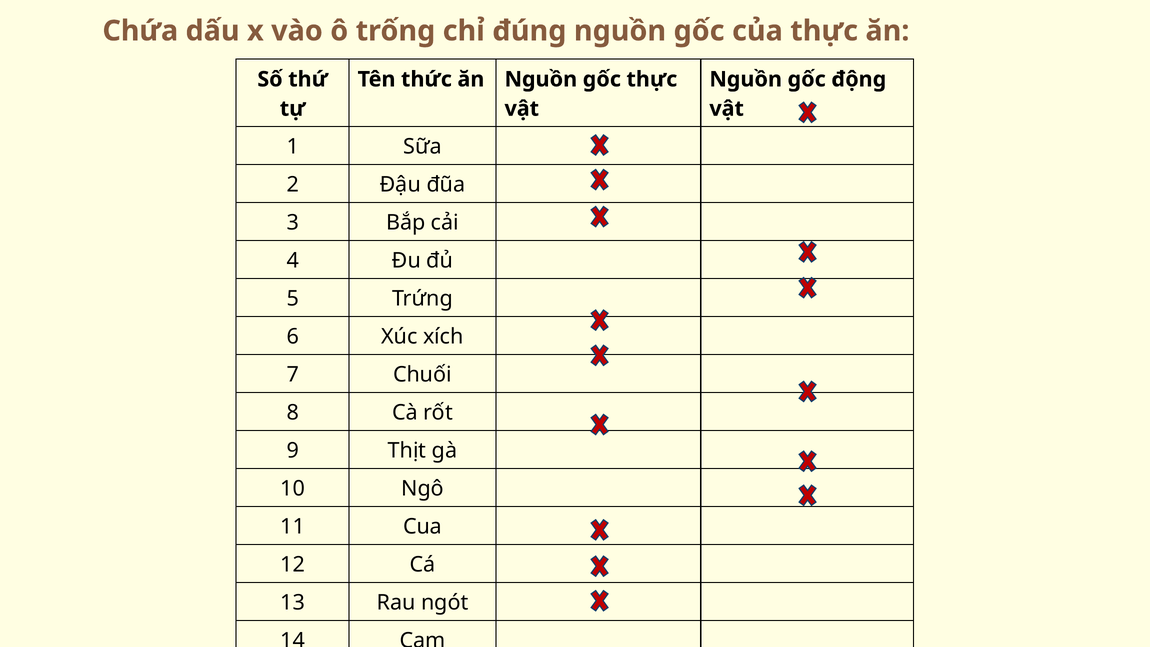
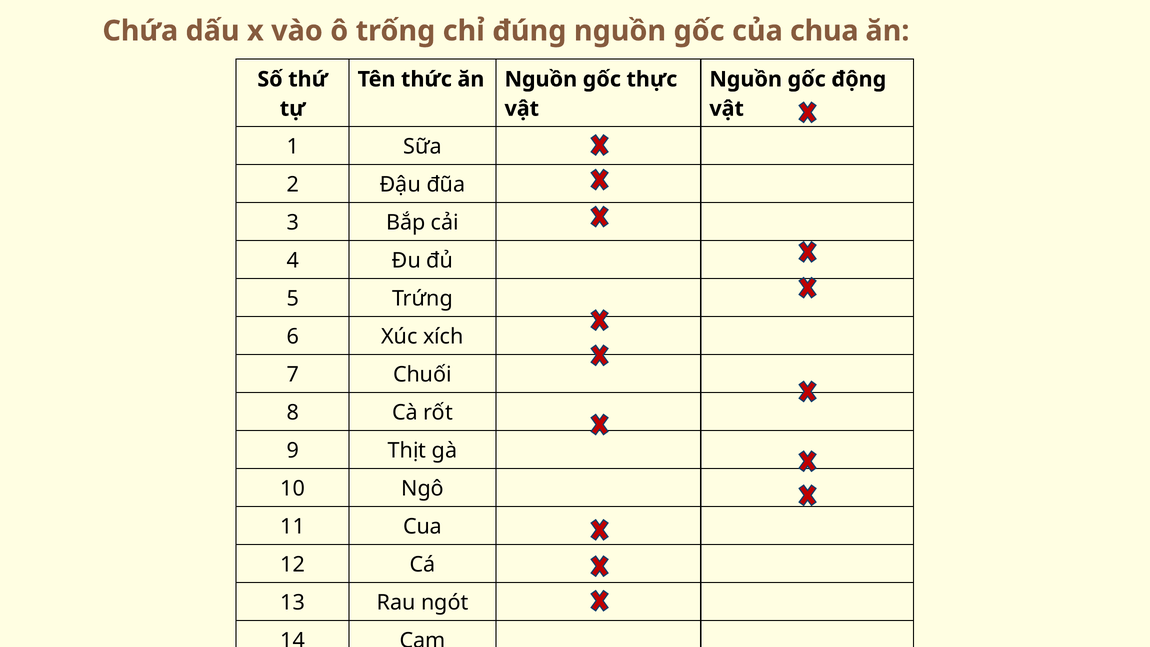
của thực: thực -> chua
